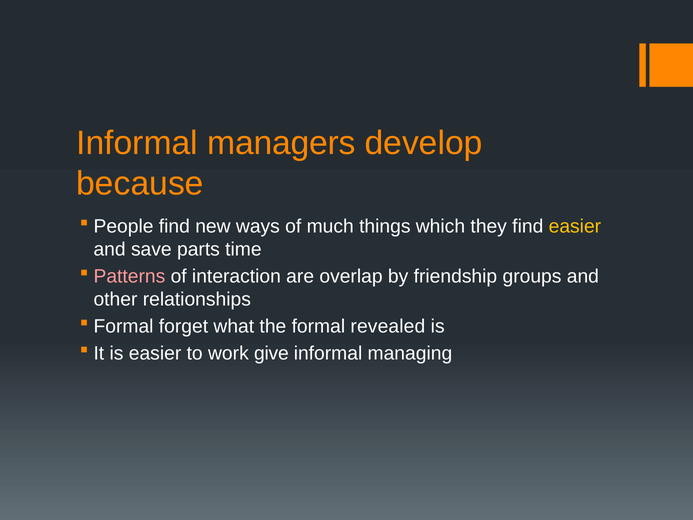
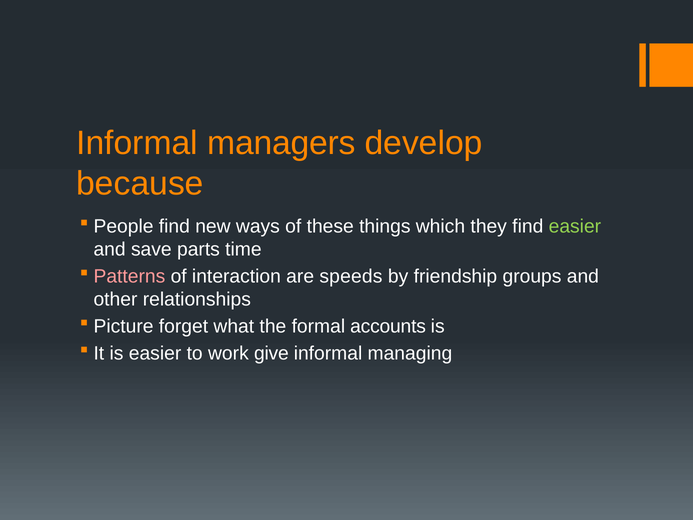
much: much -> these
easier at (575, 226) colour: yellow -> light green
overlap: overlap -> speeds
Formal at (124, 326): Formal -> Picture
revealed: revealed -> accounts
